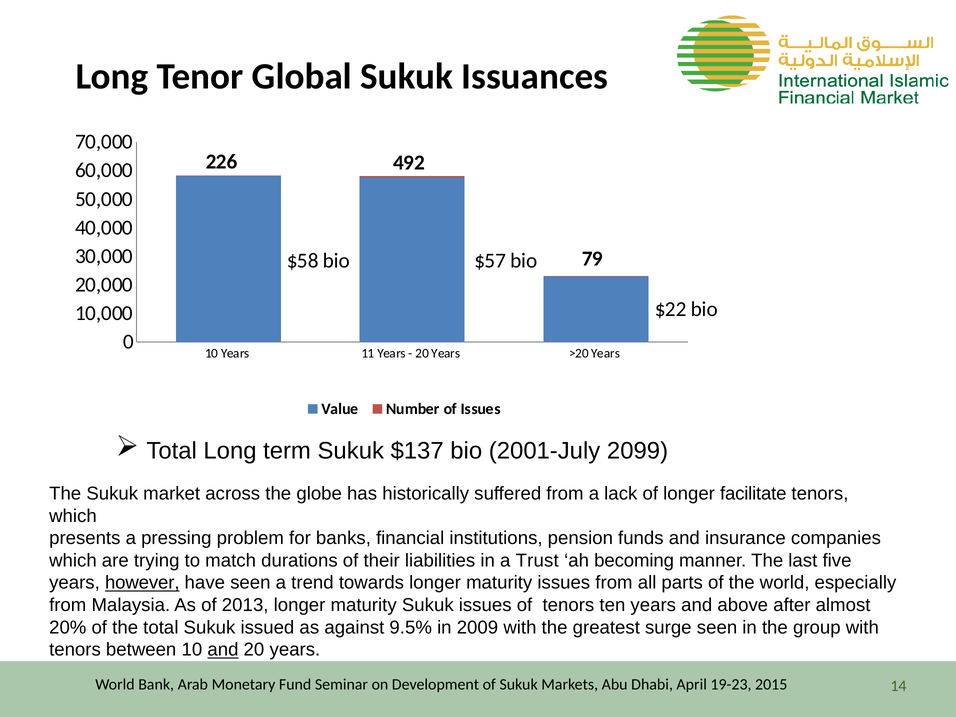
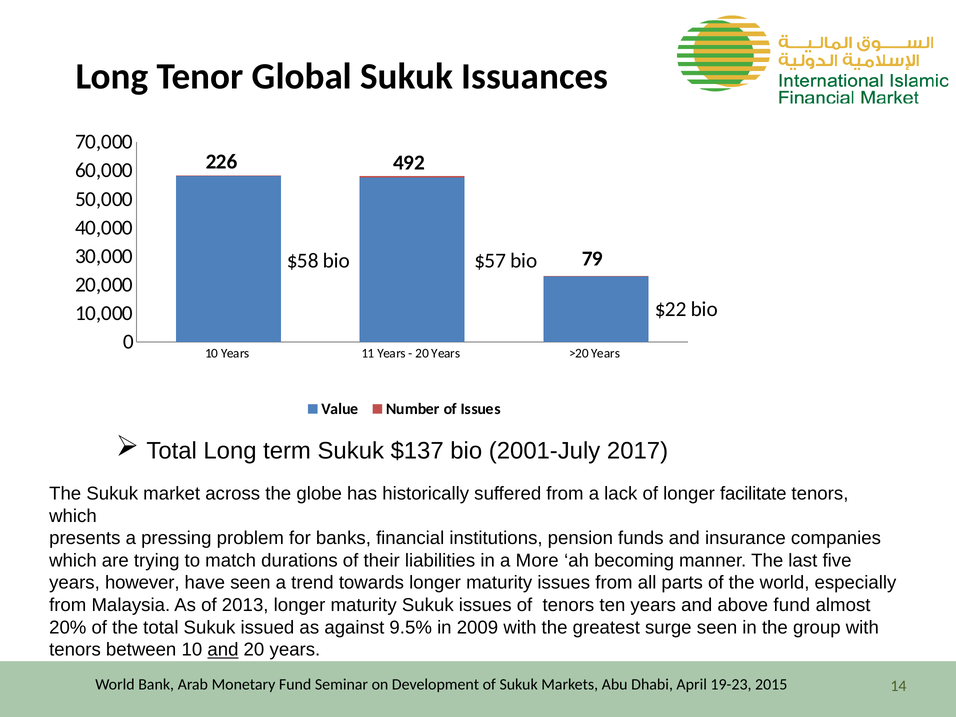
2099: 2099 -> 2017
Trust: Trust -> More
however underline: present -> none
above after: after -> fund
